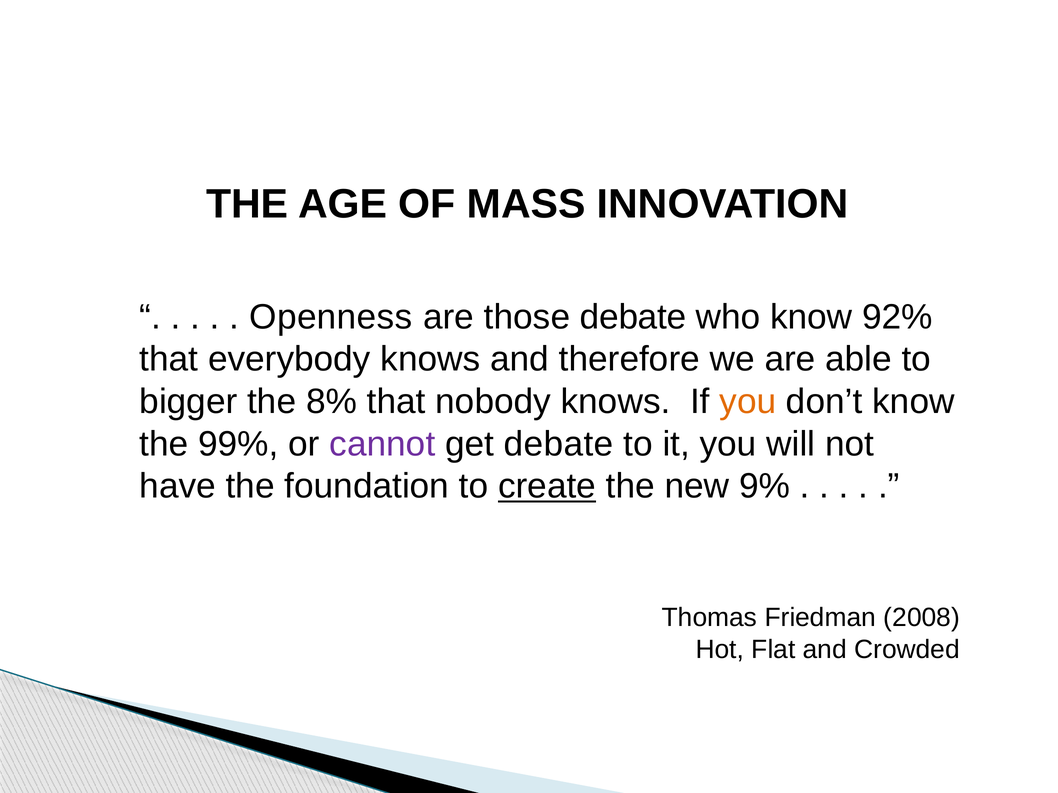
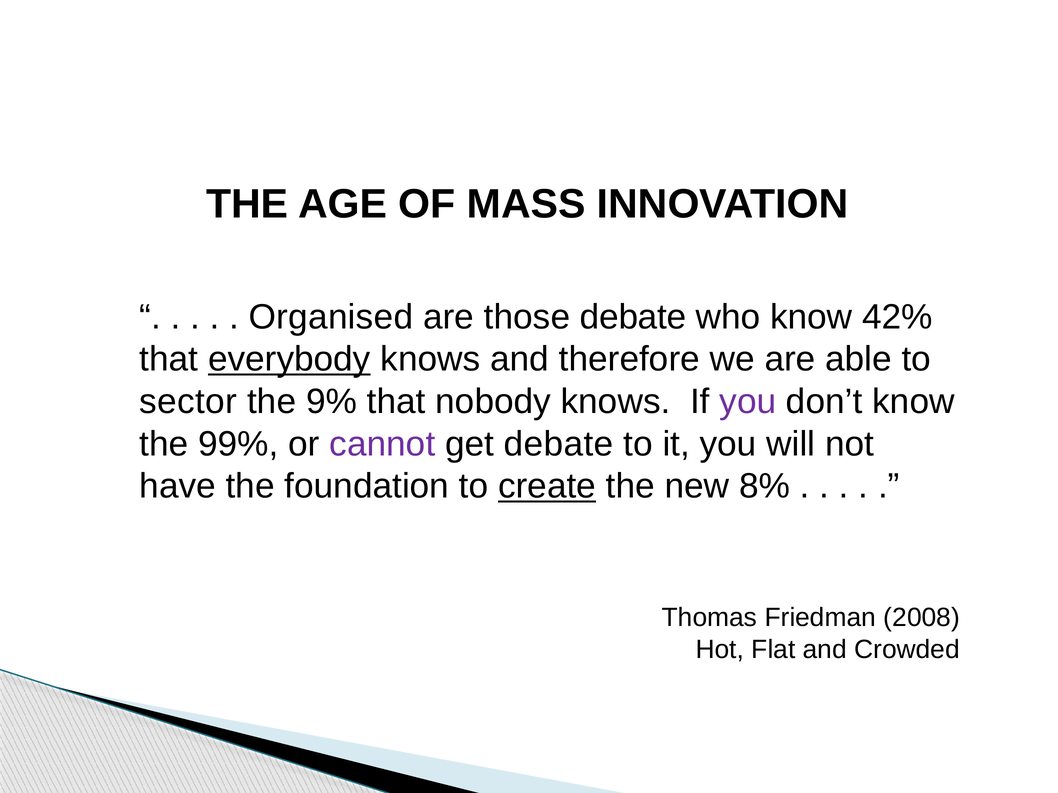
Openness: Openness -> Organised
92%: 92% -> 42%
everybody underline: none -> present
bigger: bigger -> sector
8%: 8% -> 9%
you at (748, 402) colour: orange -> purple
9%: 9% -> 8%
